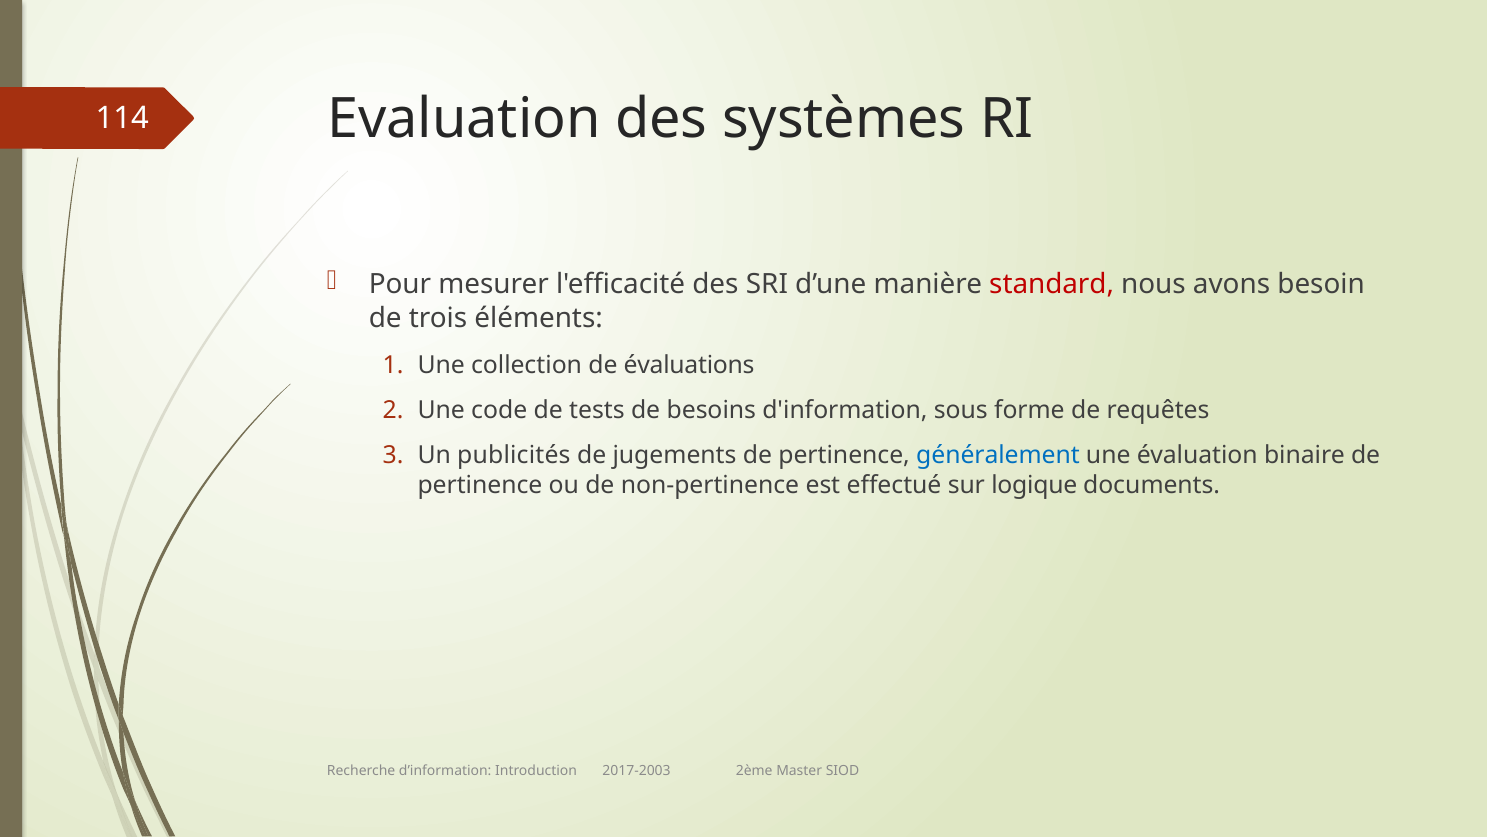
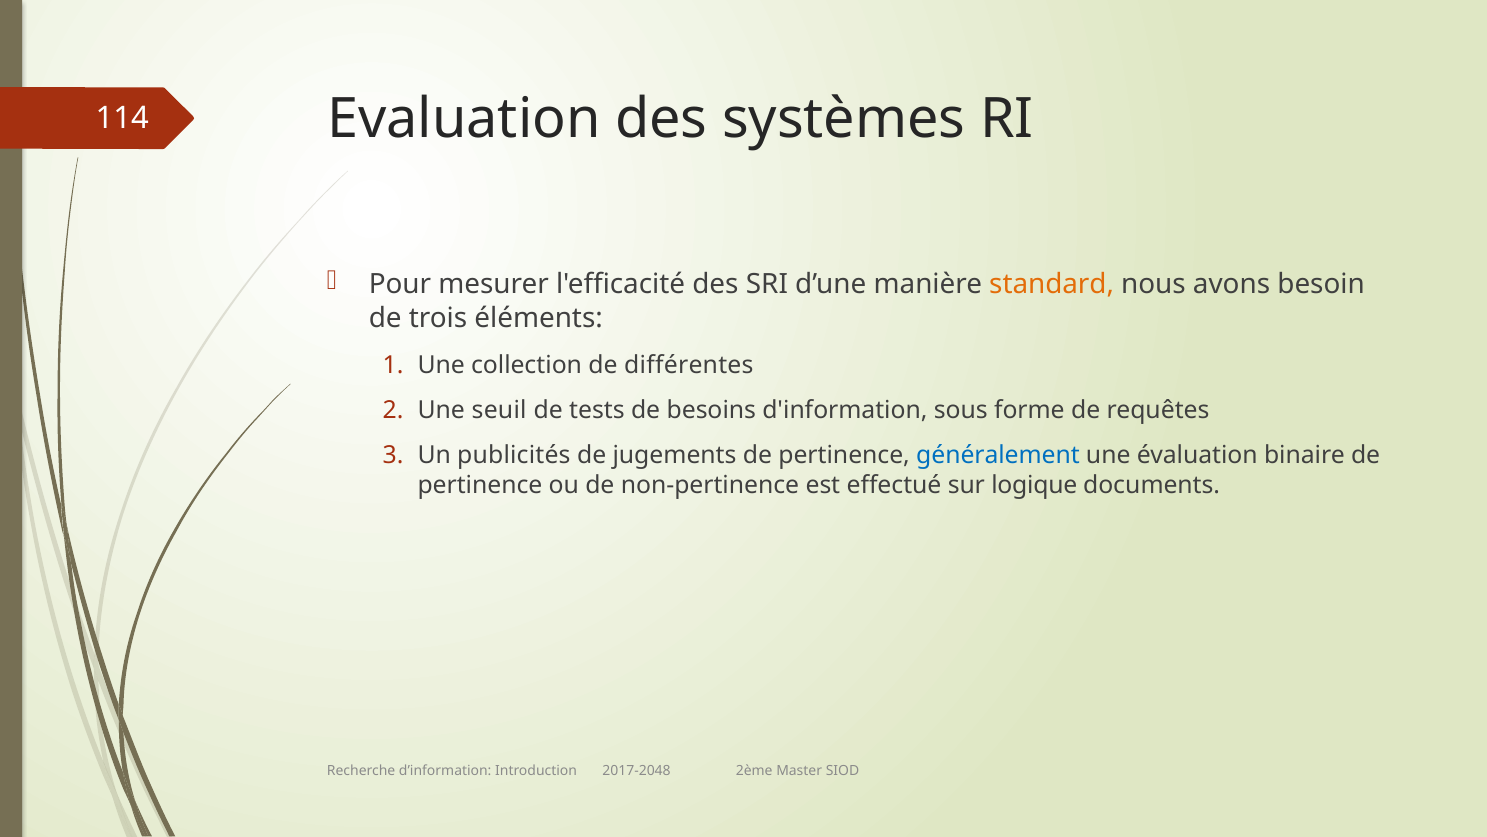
standard colour: red -> orange
évaluations: évaluations -> différentes
code: code -> seuil
2017-2003: 2017-2003 -> 2017-2048
